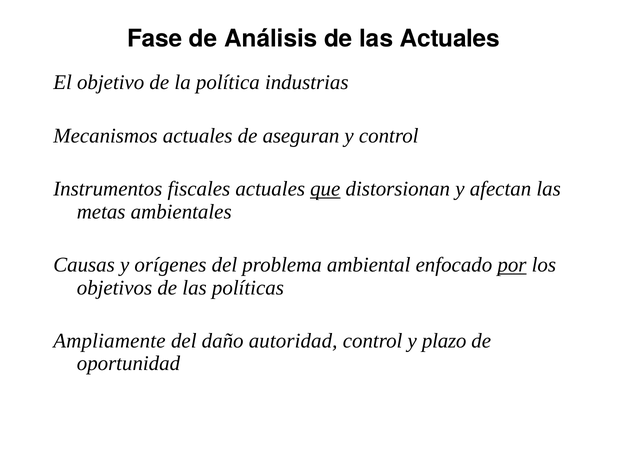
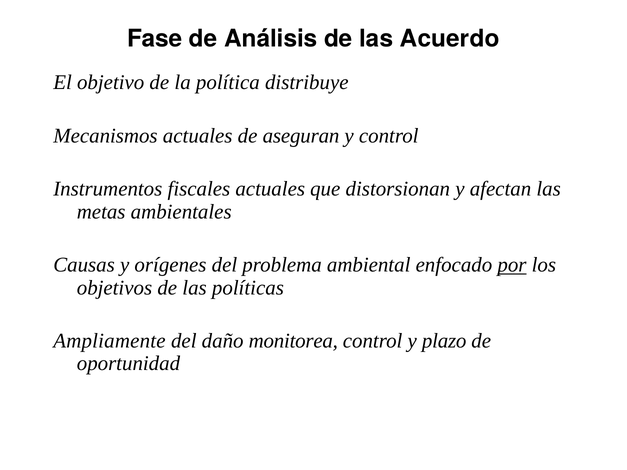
las Actuales: Actuales -> Acuerdo
industrias: industrias -> distribuye
que underline: present -> none
autoridad: autoridad -> monitorea
